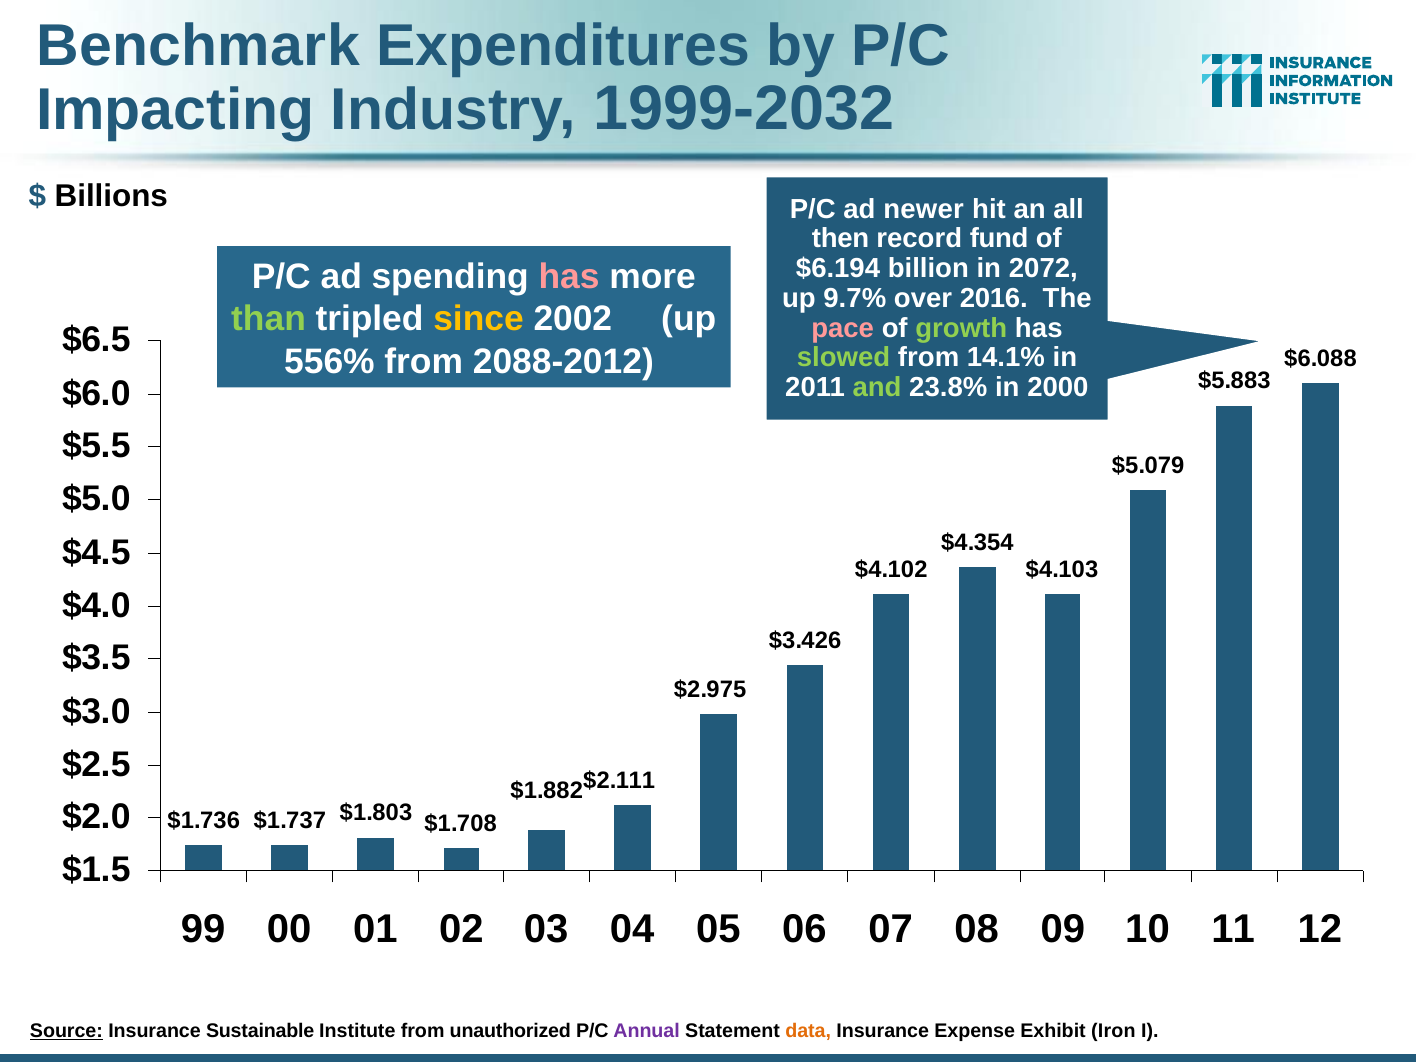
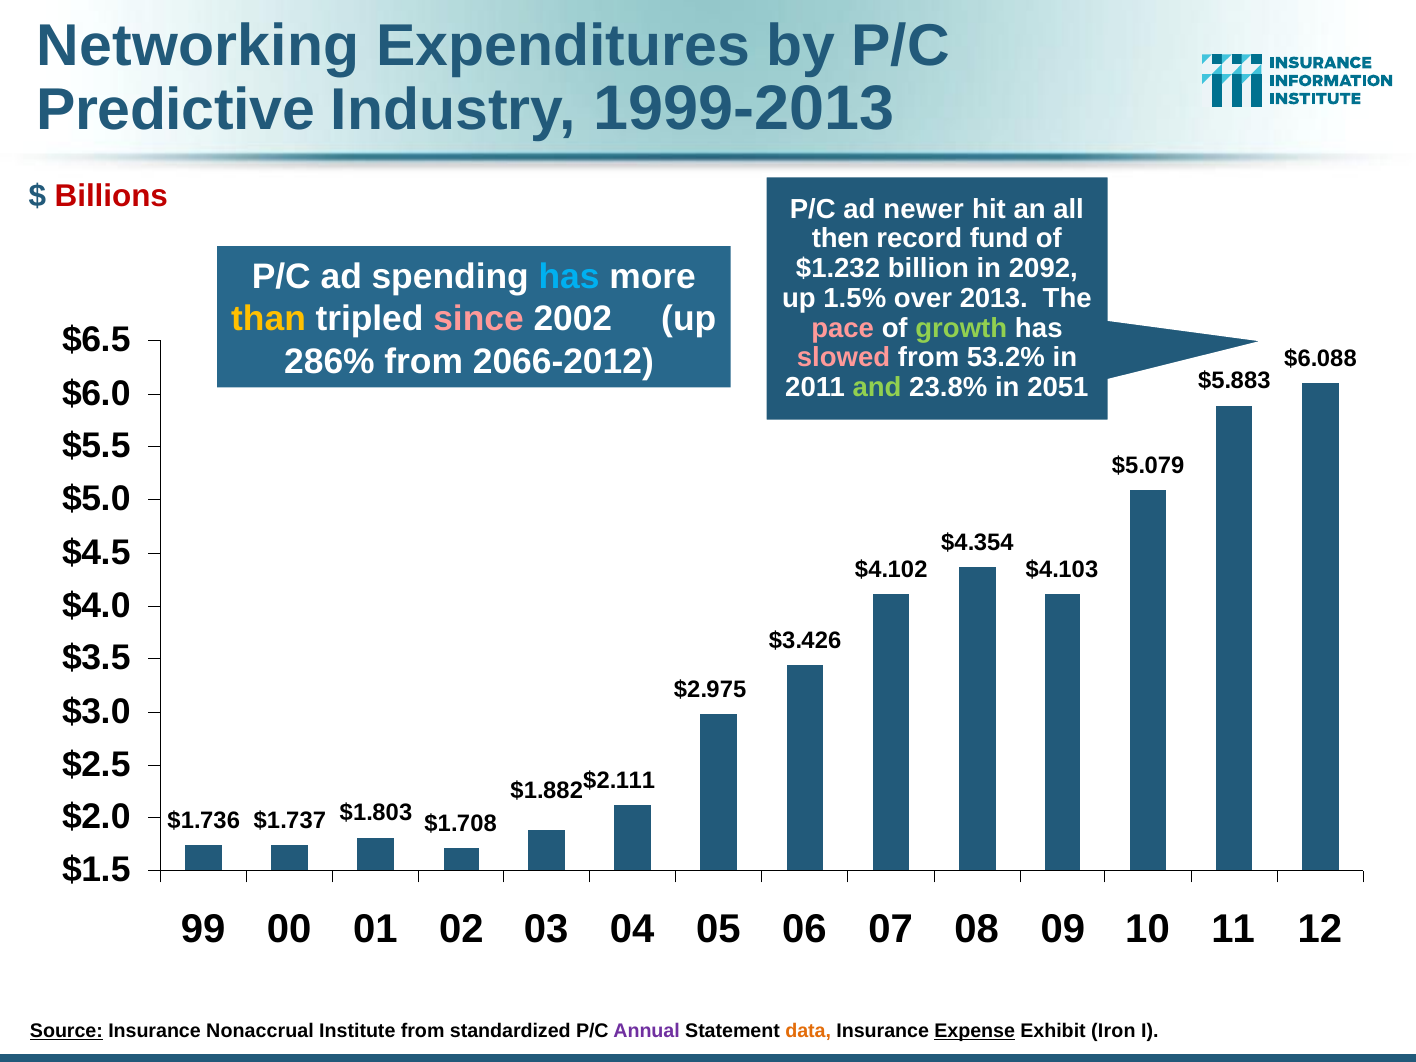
Benchmark: Benchmark -> Networking
Impacting: Impacting -> Predictive
1999-2032: 1999-2032 -> 1999-2013
Billions colour: black -> red
$6.194: $6.194 -> $1.232
2072: 2072 -> 2092
has at (569, 277) colour: pink -> light blue
9.7%: 9.7% -> 1.5%
2016: 2016 -> 2013
than colour: light green -> yellow
since colour: yellow -> pink
slowed colour: light green -> pink
14.1%: 14.1% -> 53.2%
556%: 556% -> 286%
2088-2012: 2088-2012 -> 2066-2012
2000: 2000 -> 2051
Sustainable: Sustainable -> Nonaccrual
unauthorized: unauthorized -> standardized
Expense underline: none -> present
